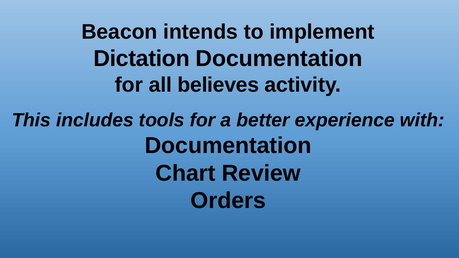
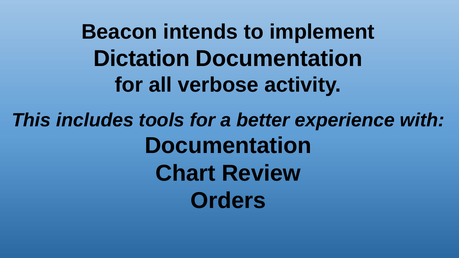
believes: believes -> verbose
